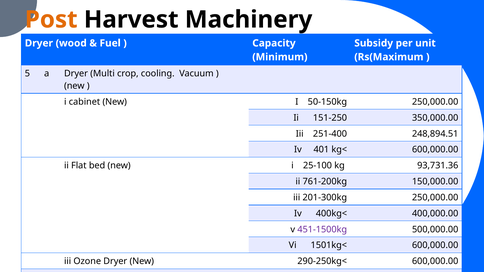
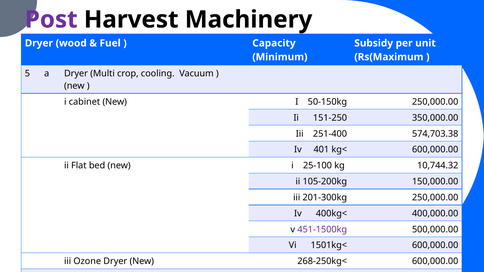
Post colour: orange -> purple
248,894.51: 248,894.51 -> 574,703.38
93,731.36: 93,731.36 -> 10,744.32
761-200kg: 761-200kg -> 105-200kg
290-250kg<: 290-250kg< -> 268-250kg<
